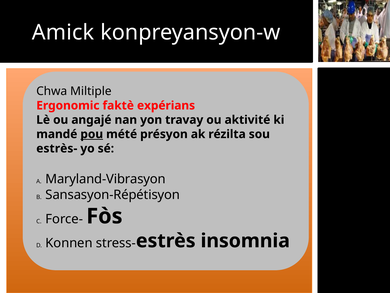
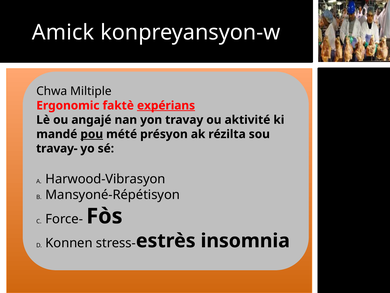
expérians underline: none -> present
estrès-: estrès- -> travay-
Maryland-Vibrasyon: Maryland-Vibrasyon -> Harwood-Vibrasyon
Sansasyon-Répétisyon: Sansasyon-Répétisyon -> Mansyoné-Répétisyon
